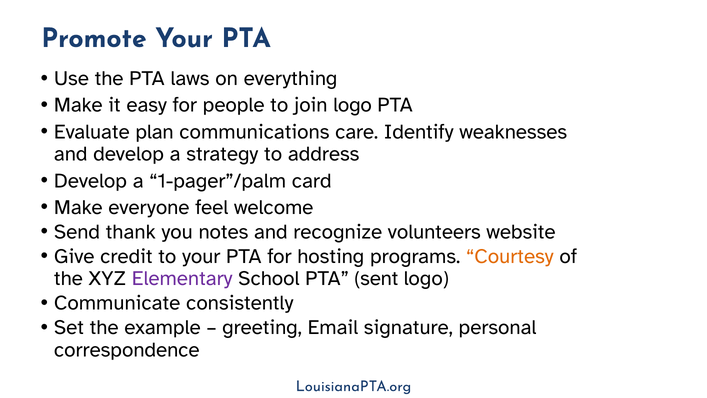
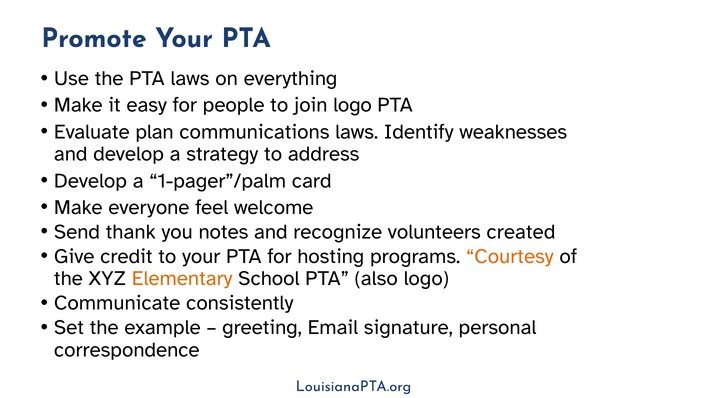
communications care: care -> laws
website: website -> created
Elementary colour: purple -> orange
sent: sent -> also
